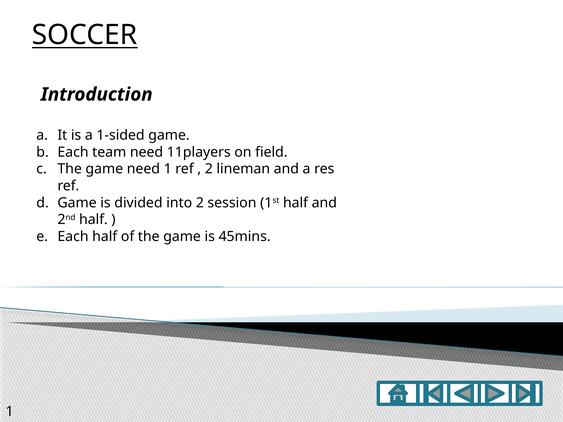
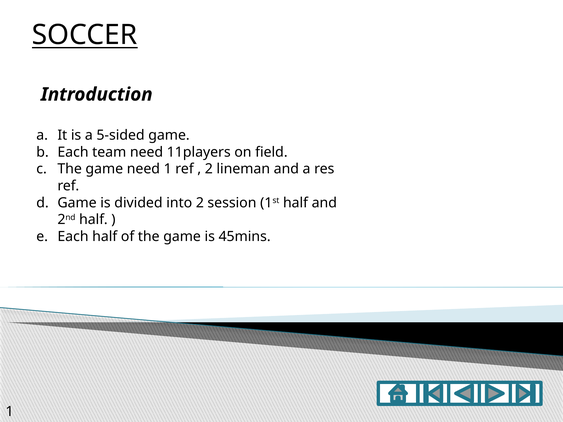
1-sided: 1-sided -> 5-sided
